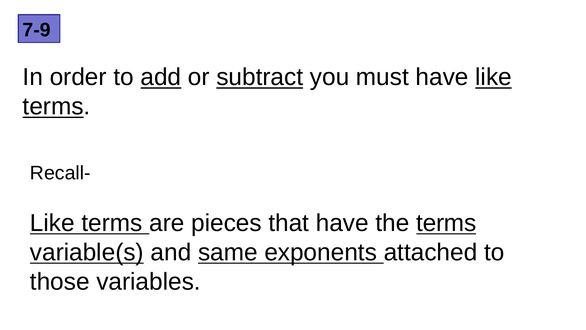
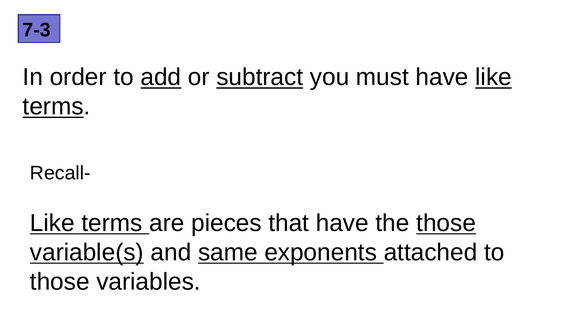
7-9: 7-9 -> 7-3
the terms: terms -> those
